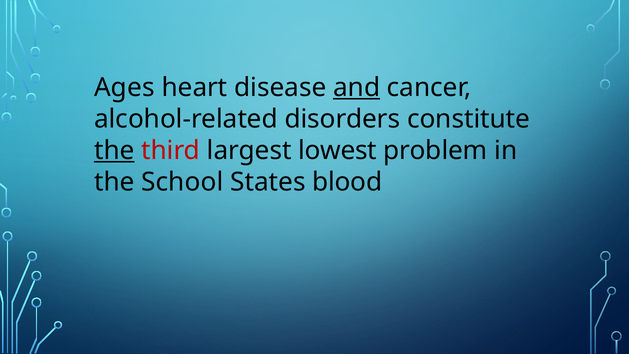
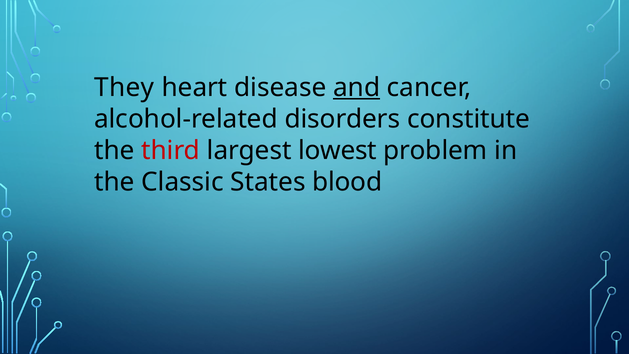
Ages: Ages -> They
the at (114, 151) underline: present -> none
School: School -> Classic
